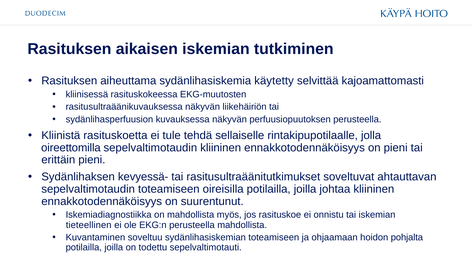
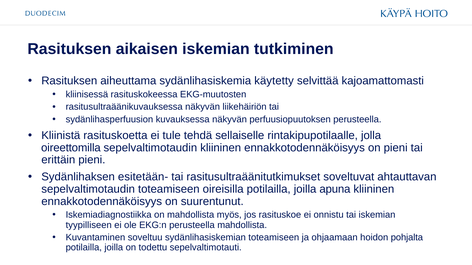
kevyessä-: kevyessä- -> esitetään-
johtaa: johtaa -> apuna
tieteellinen: tieteellinen -> tyypilliseen
